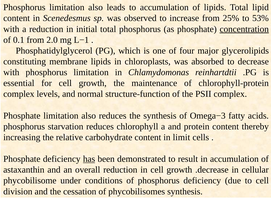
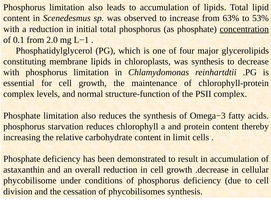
25%: 25% -> 63%
was absorbed: absorbed -> synthesis
has underline: present -> none
